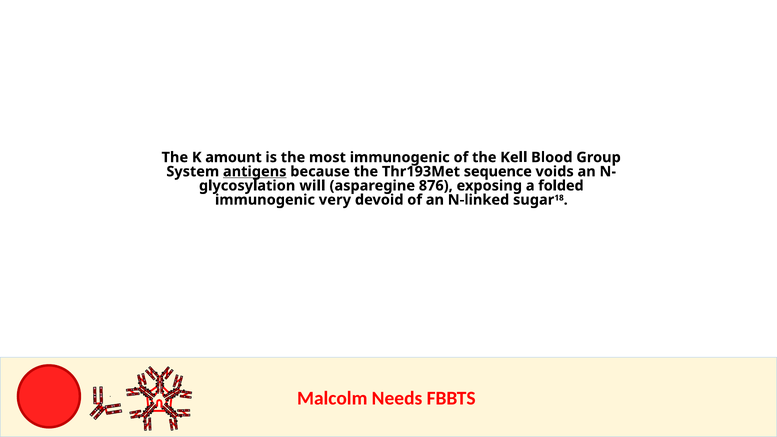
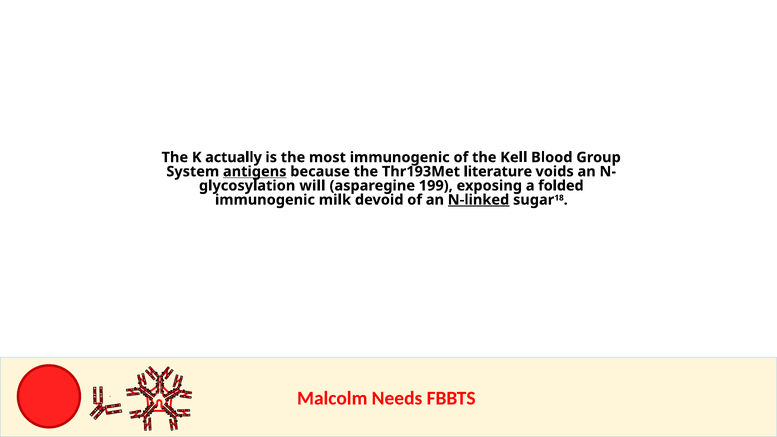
amount: amount -> actually
sequence: sequence -> literature
876: 876 -> 199
very: very -> milk
N-linked underline: none -> present
